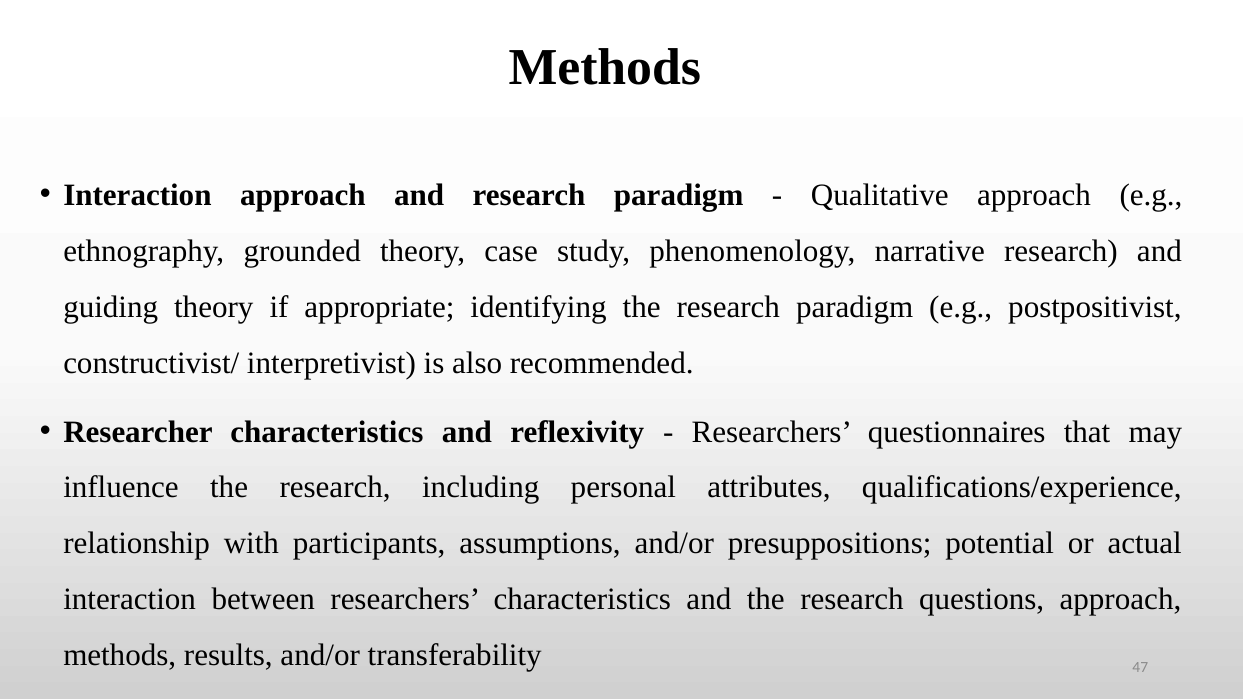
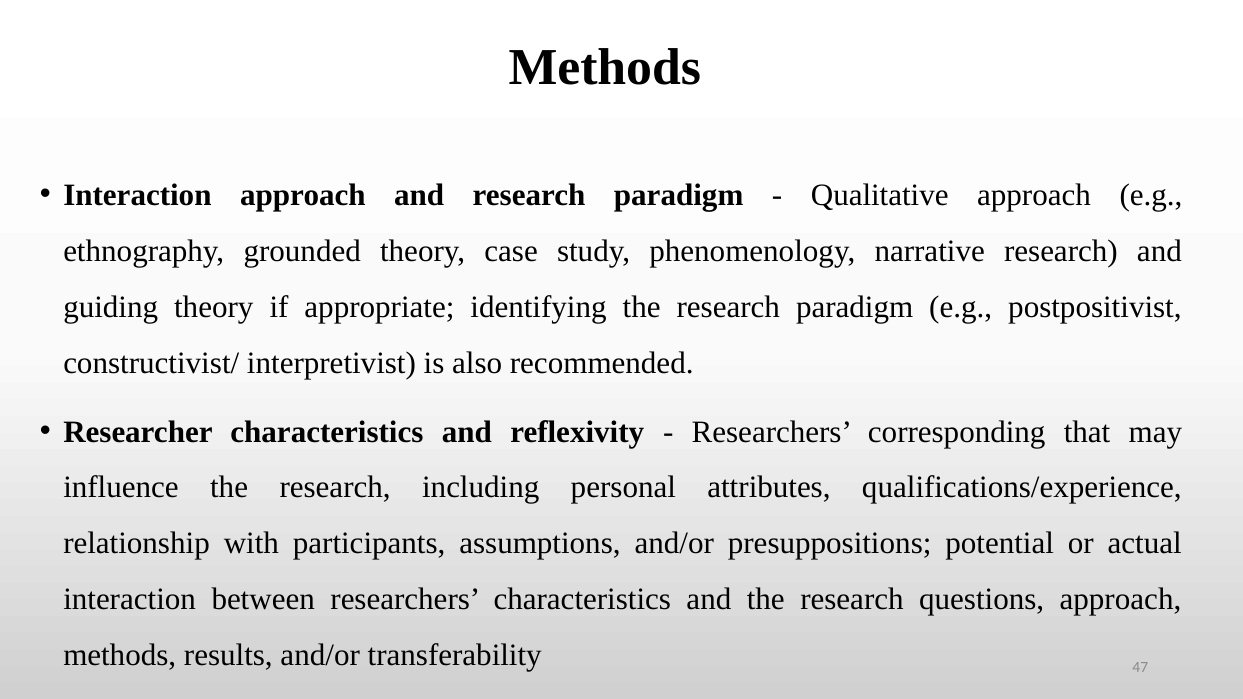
questionnaires: questionnaires -> corresponding
